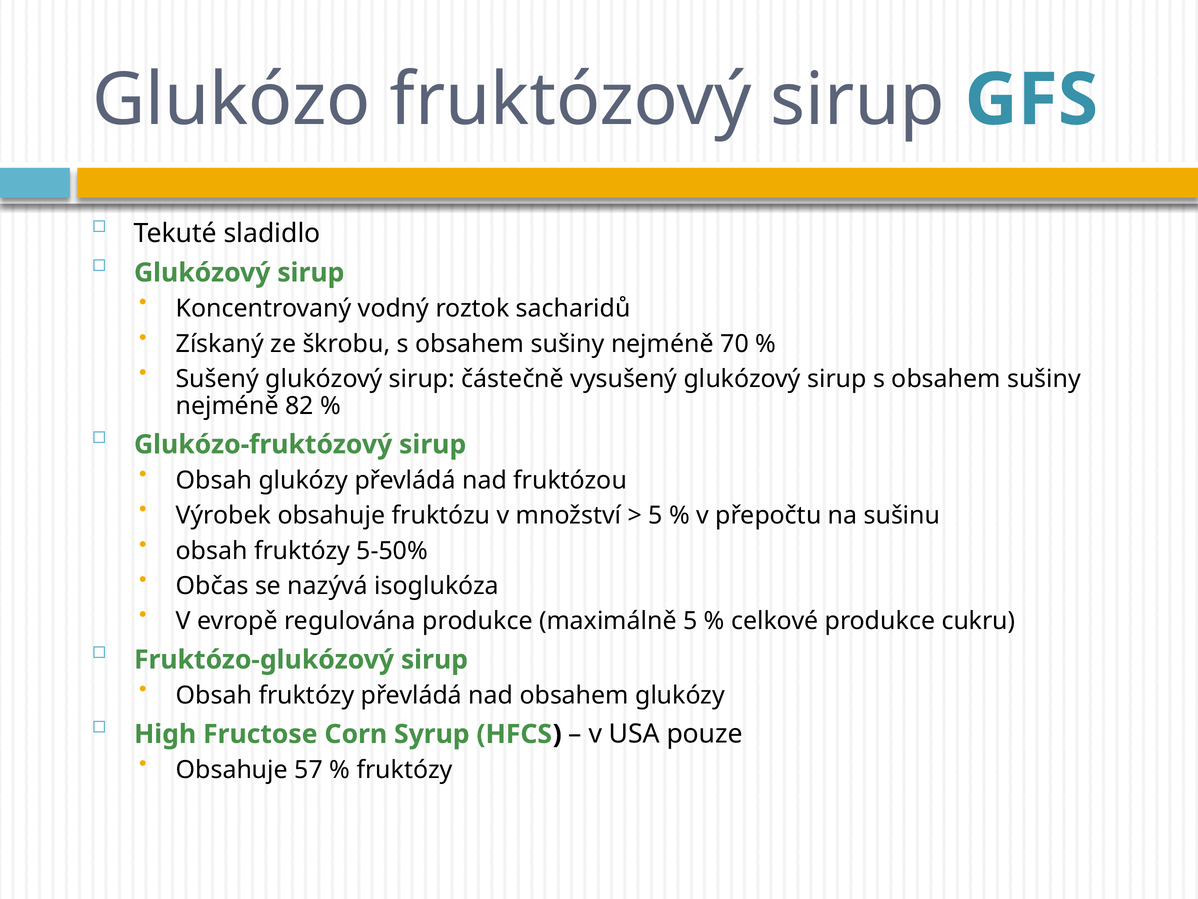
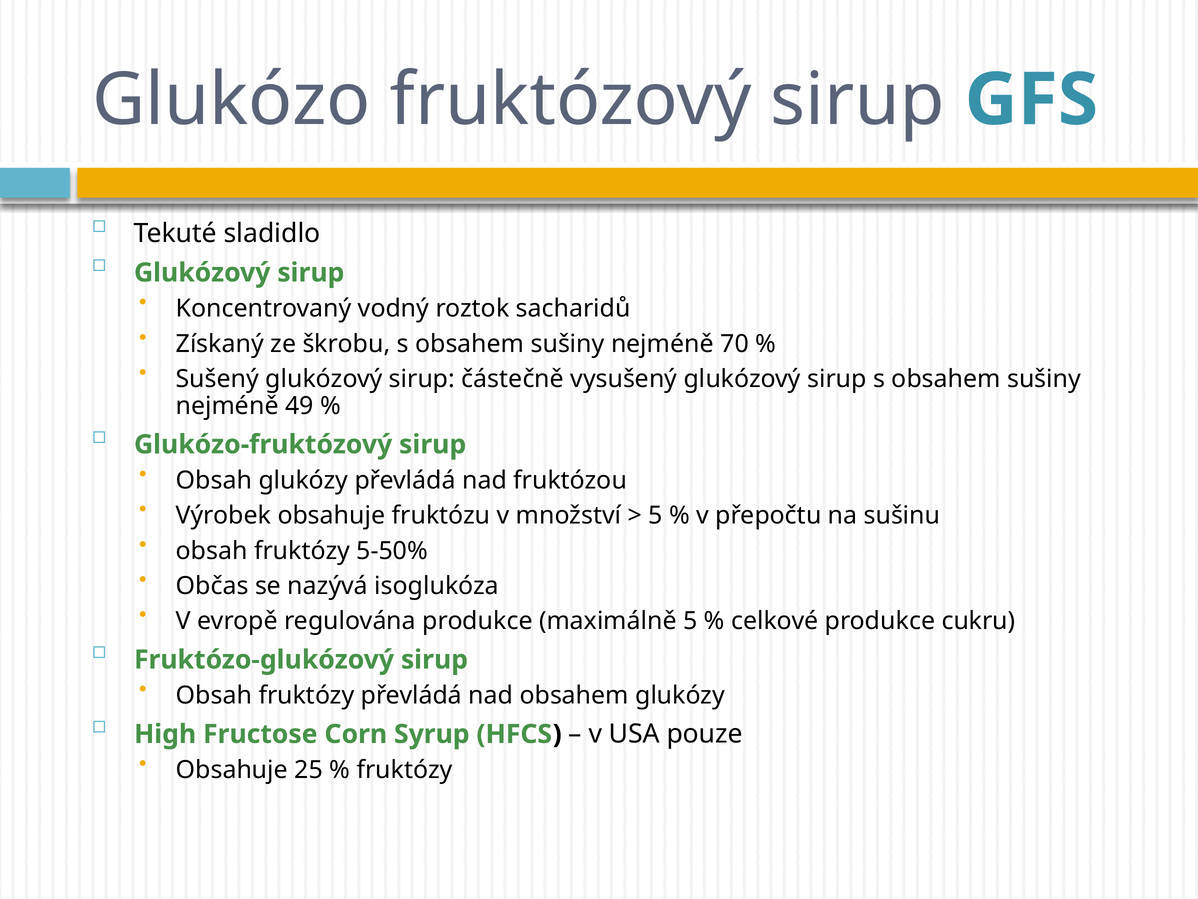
82: 82 -> 49
57: 57 -> 25
